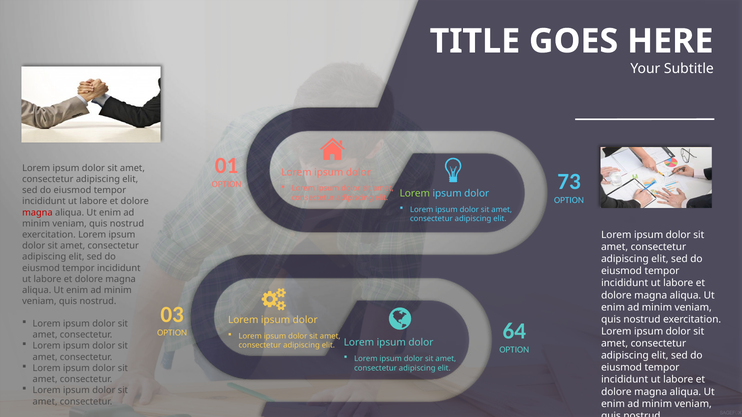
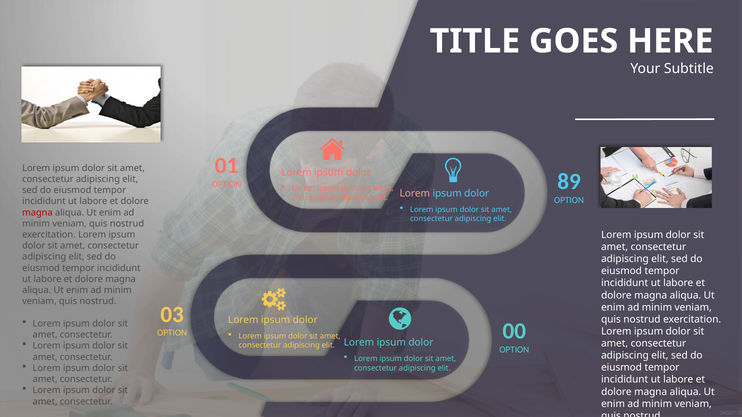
73: 73 -> 89
Lorem at (415, 194) colour: light green -> pink
64: 64 -> 00
